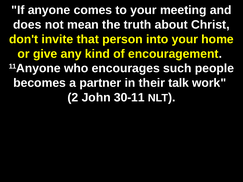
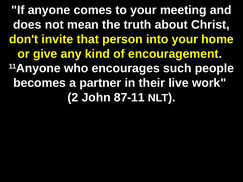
talk: talk -> live
30-11: 30-11 -> 87-11
